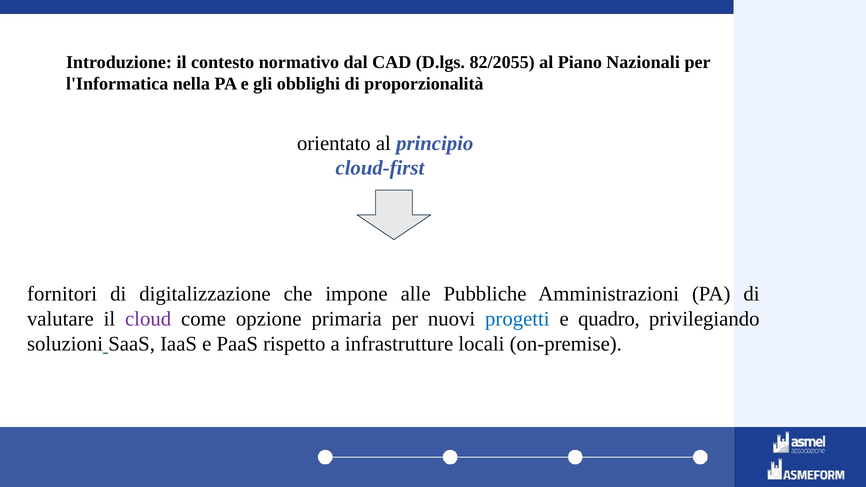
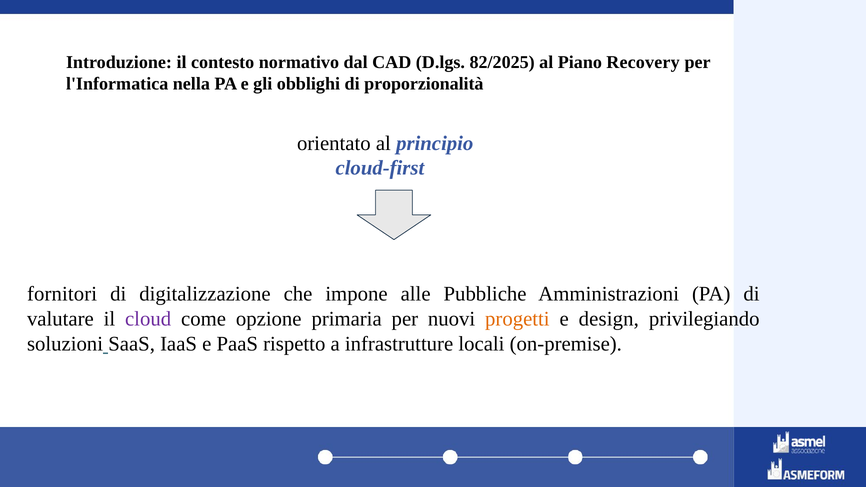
82/2055: 82/2055 -> 82/2025
Nazionali: Nazionali -> Recovery
progetti colour: blue -> orange
quadro: quadro -> design
